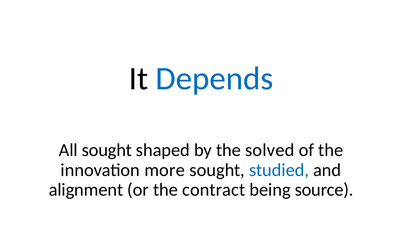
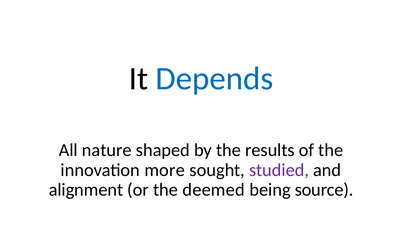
All sought: sought -> nature
solved: solved -> results
studied colour: blue -> purple
contract: contract -> deemed
